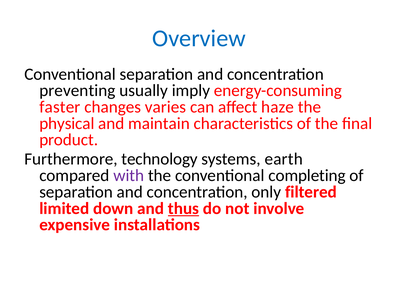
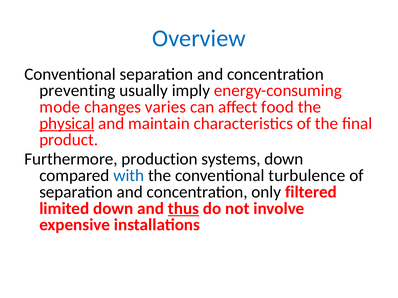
faster: faster -> mode
haze: haze -> food
physical underline: none -> present
technology: technology -> production
systems earth: earth -> down
with colour: purple -> blue
completing: completing -> turbulence
